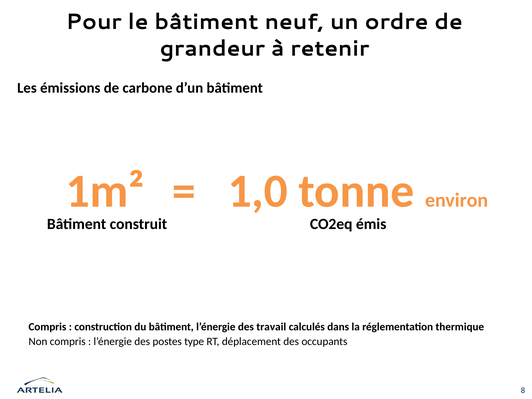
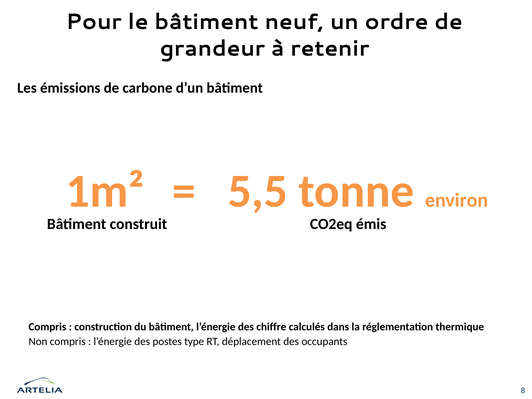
1,0: 1,0 -> 5,5
travail: travail -> chiffre
